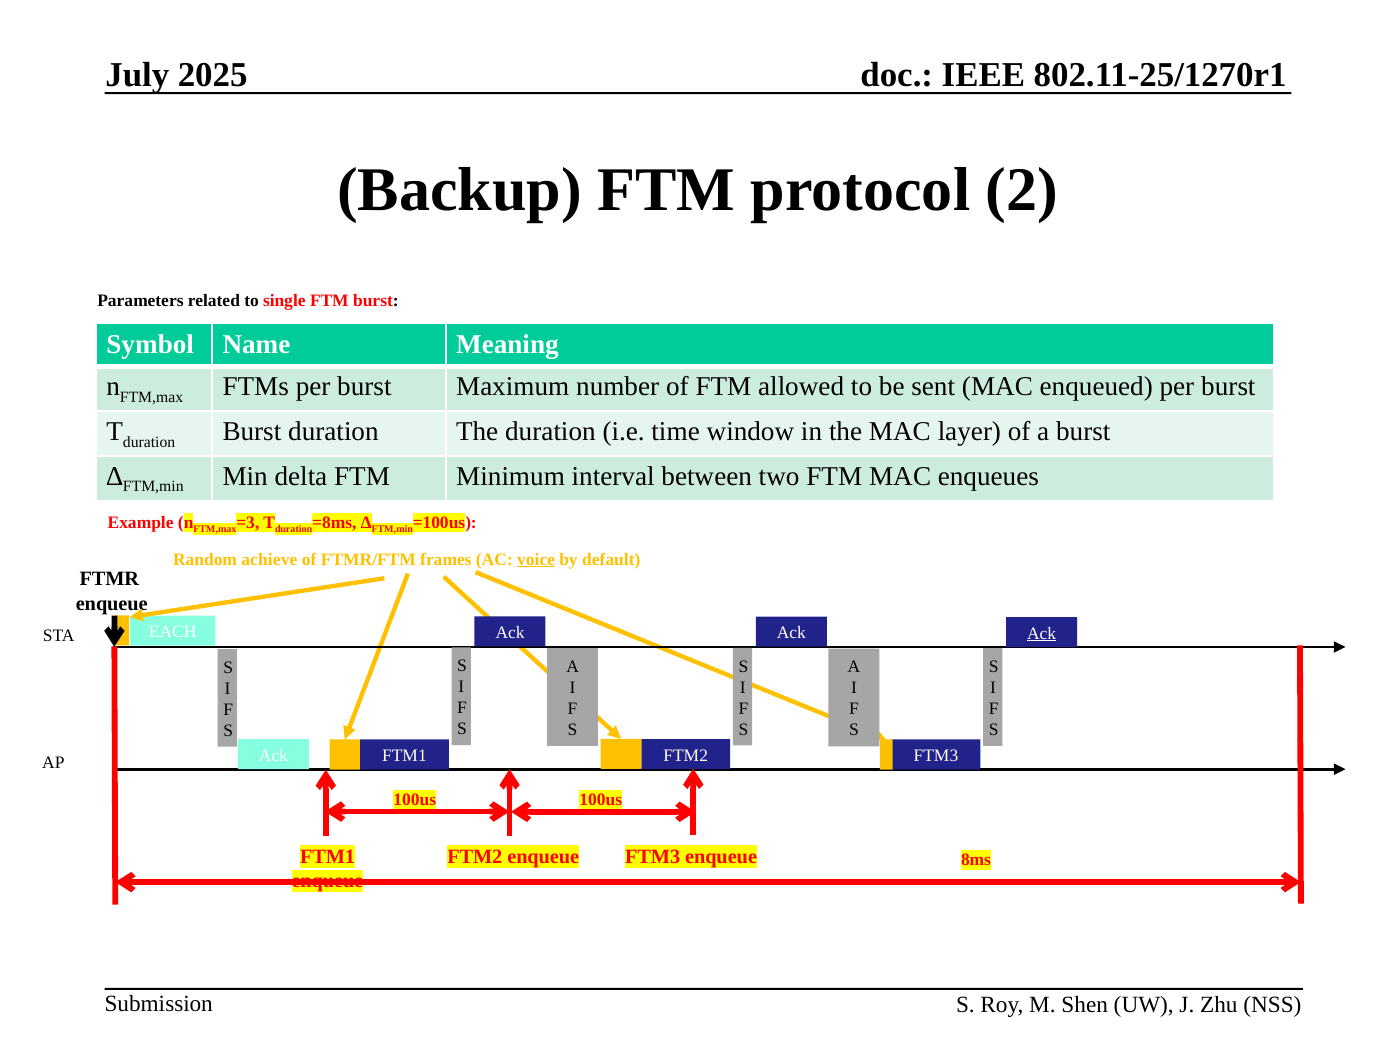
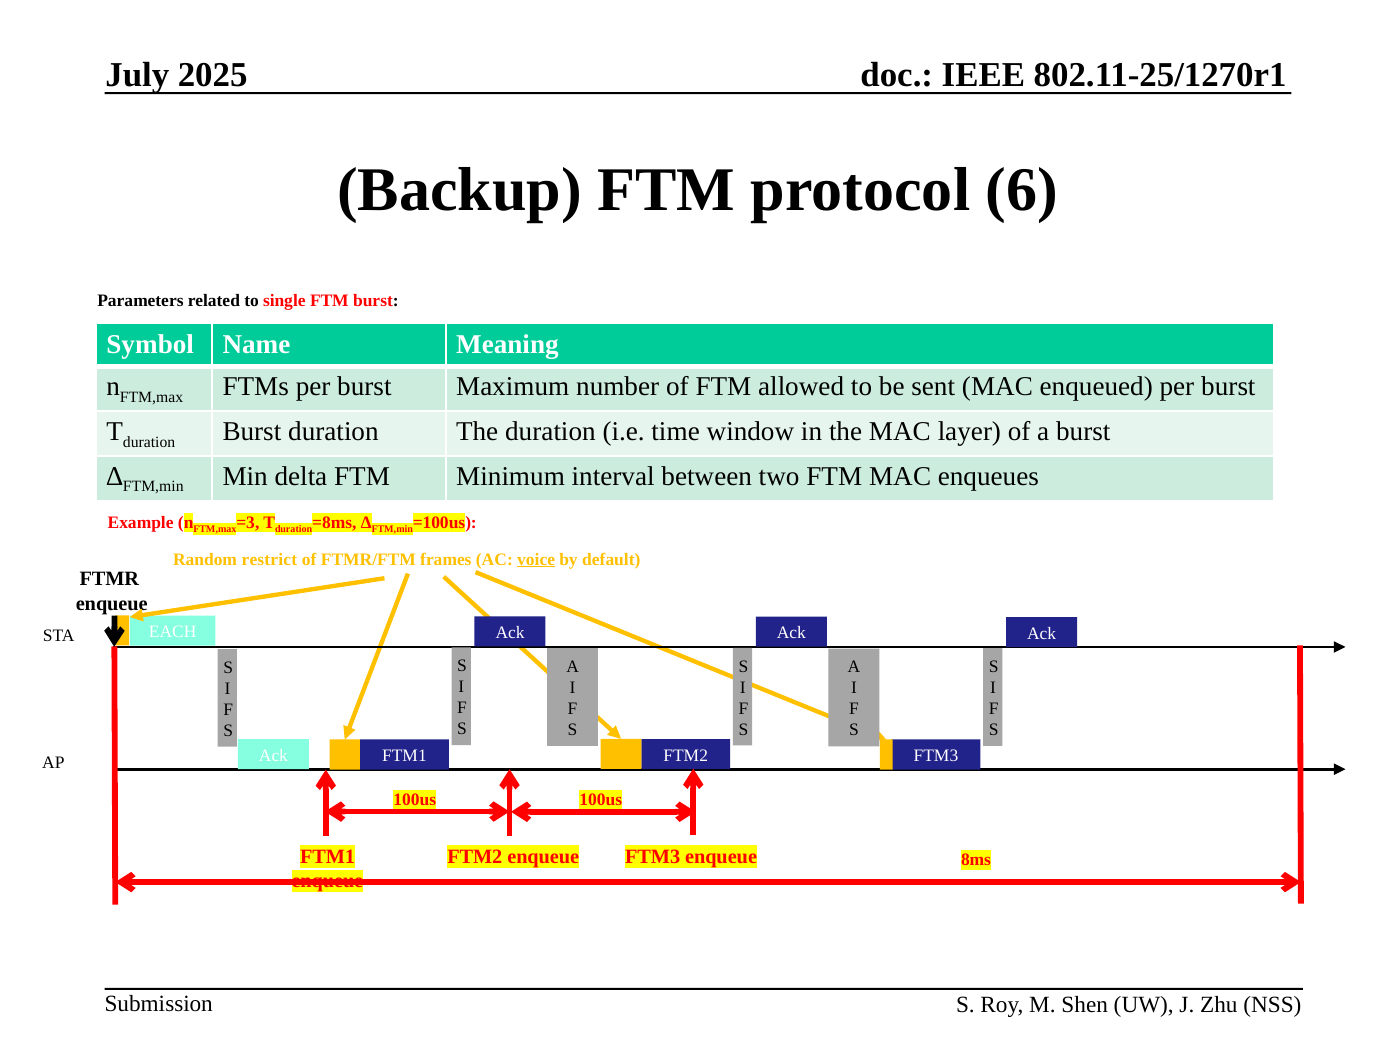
2: 2 -> 6
achieve: achieve -> restrict
Ack at (1042, 633) underline: present -> none
